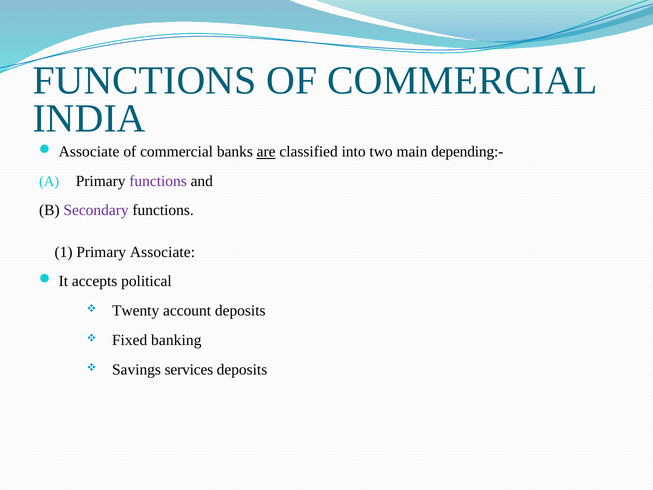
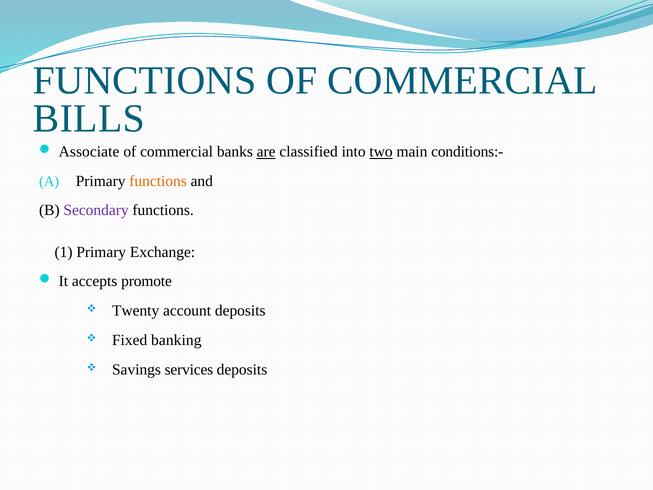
INDIA: INDIA -> BILLS
two underline: none -> present
depending:-: depending:- -> conditions:-
functions at (158, 181) colour: purple -> orange
Primary Associate: Associate -> Exchange
political: political -> promote
